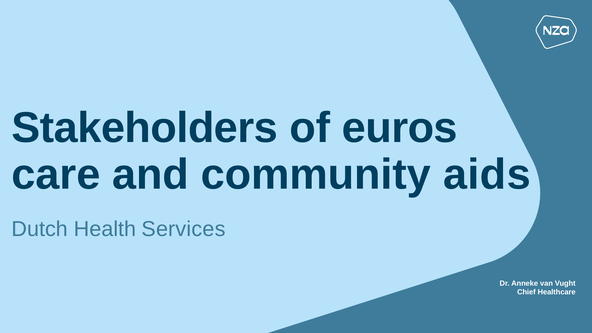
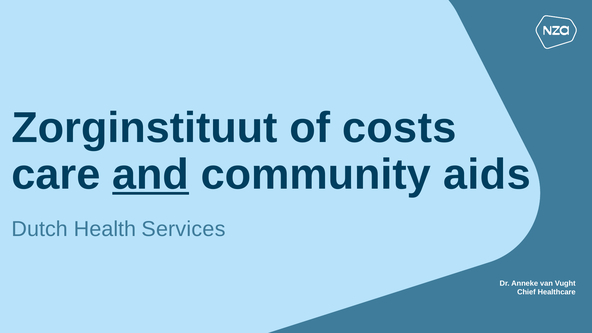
Stakeholders: Stakeholders -> Zorginstituut
euros: euros -> costs
and underline: none -> present
